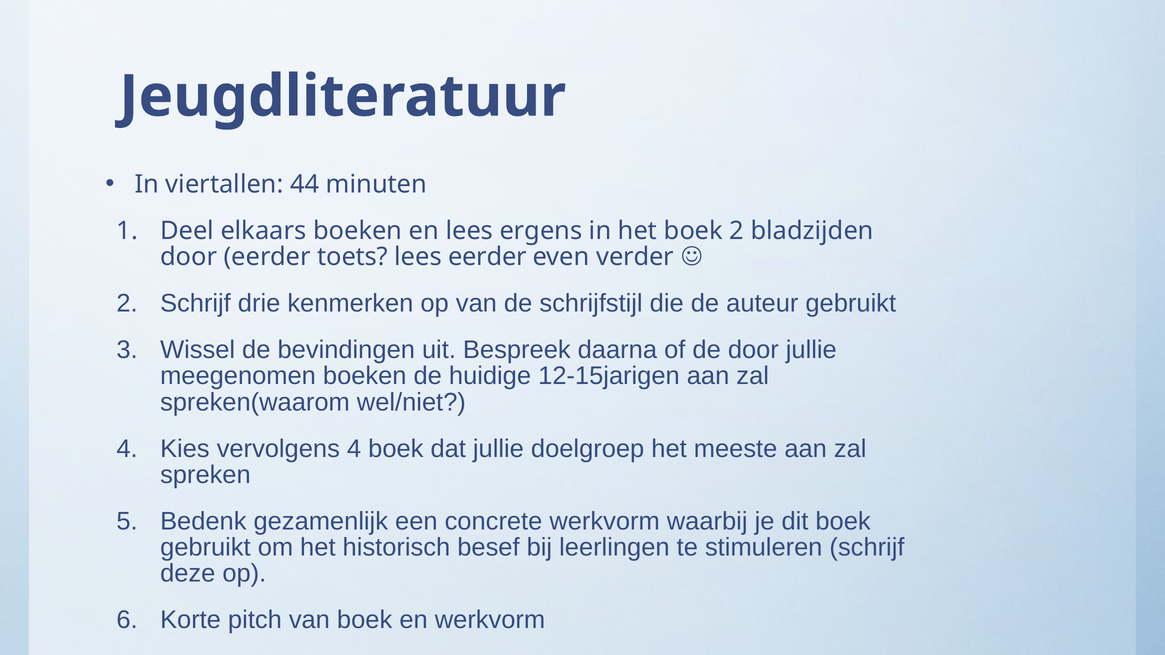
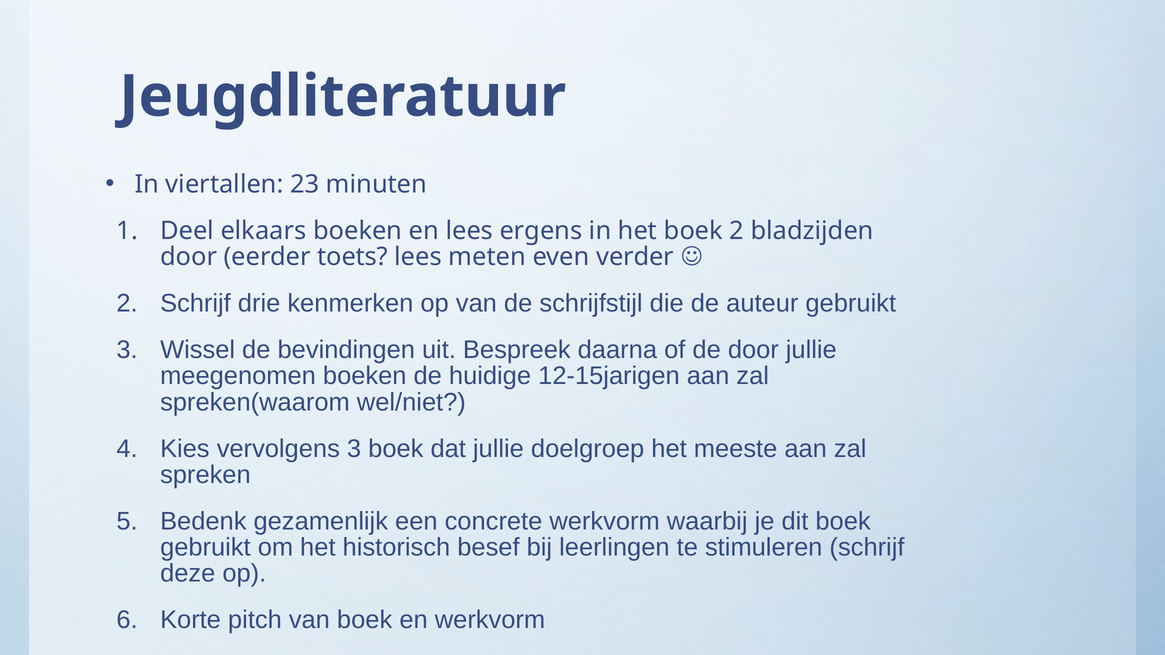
44: 44 -> 23
lees eerder: eerder -> meten
vervolgens 4: 4 -> 3
